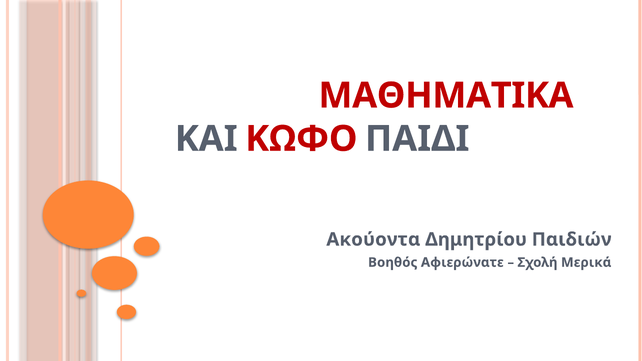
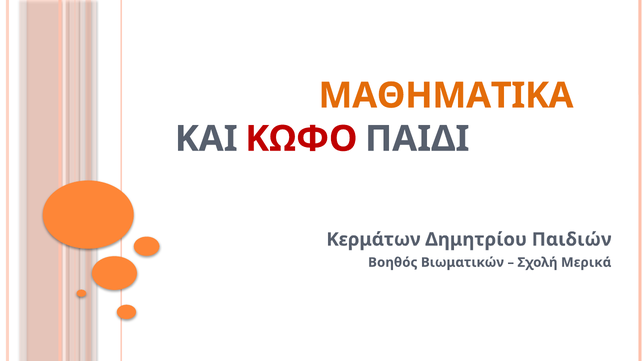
ΜΑΘΗΜΑΤΙΚΑ colour: red -> orange
Ακούοντα: Ακούοντα -> Κερμάτων
Αφιερώνατε: Αφιερώνατε -> Βιωματικών
